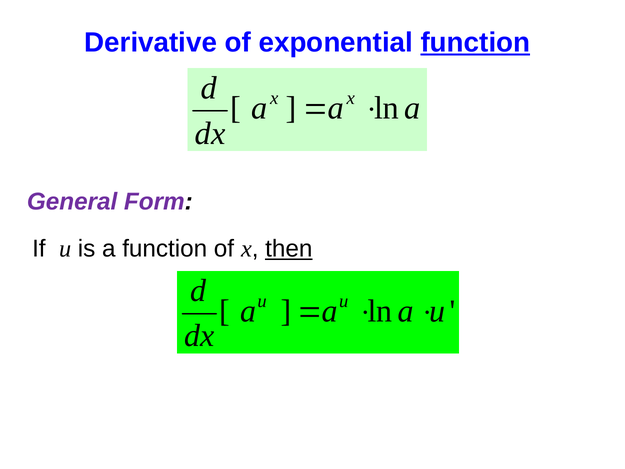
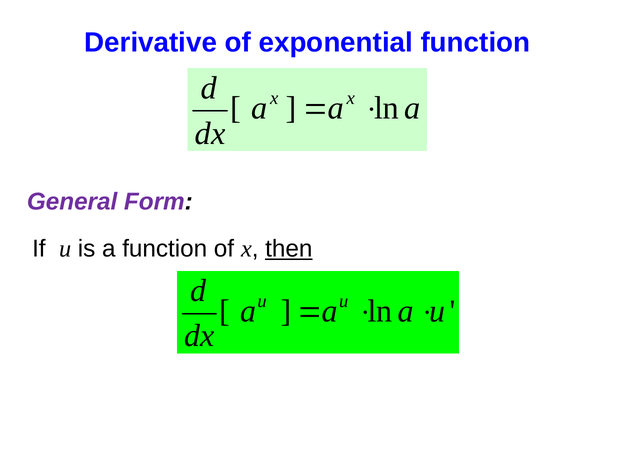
function at (475, 43) underline: present -> none
